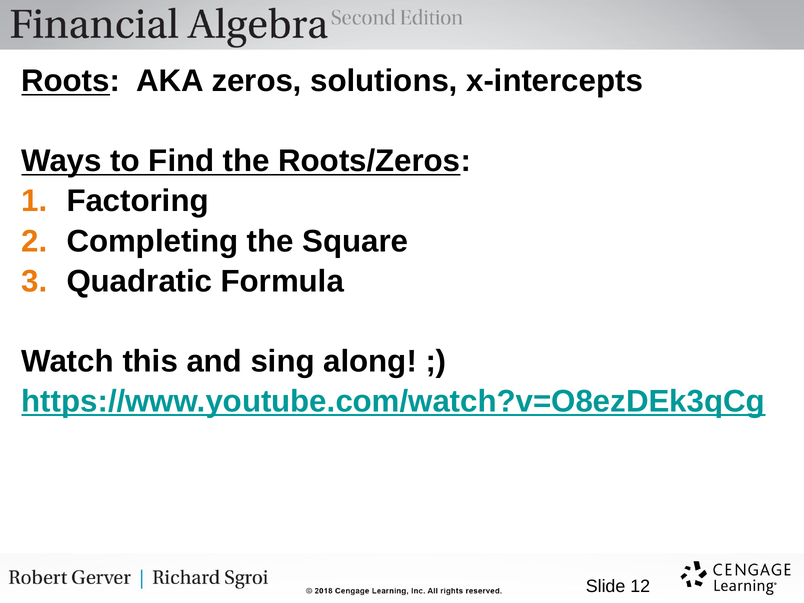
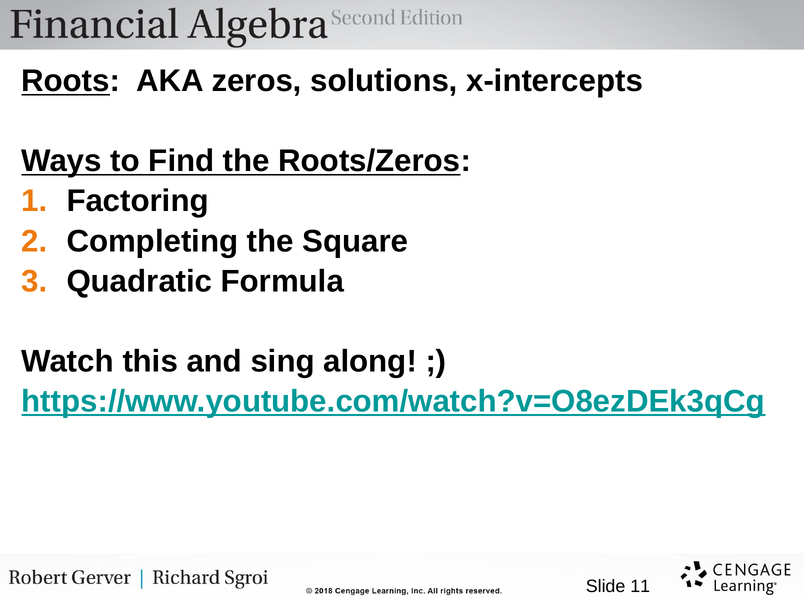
12: 12 -> 11
